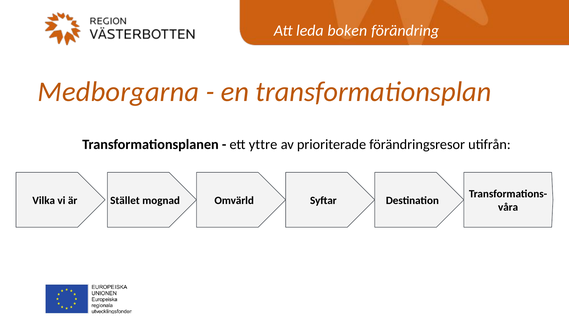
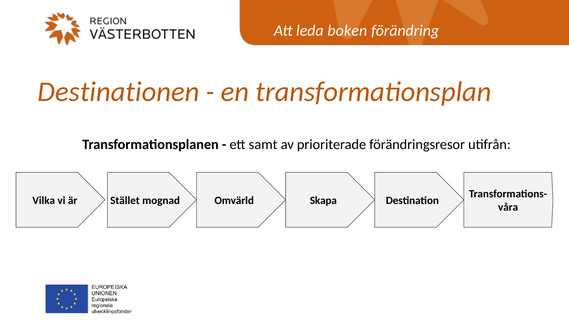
Medborgarna: Medborgarna -> Destinationen
yttre: yttre -> samt
Syftar: Syftar -> Skapa
